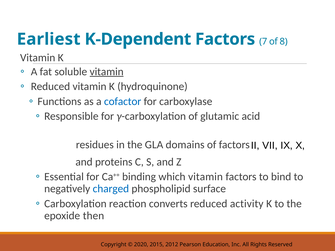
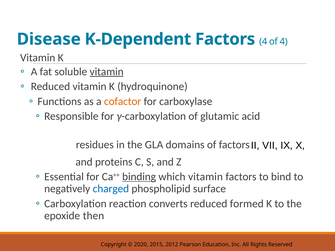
Earliest: Earliest -> Disease
Factors 7: 7 -> 4
of 8: 8 -> 4
cofactor colour: blue -> orange
binding underline: none -> present
activity: activity -> formed
